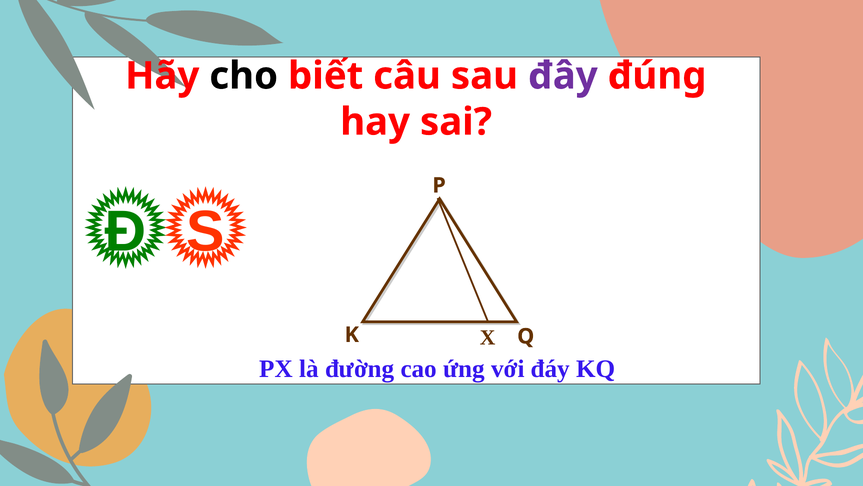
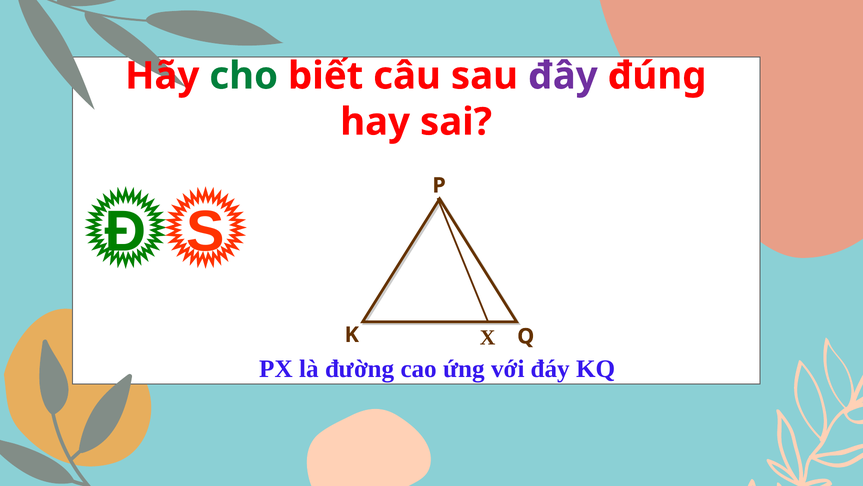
cho colour: black -> green
